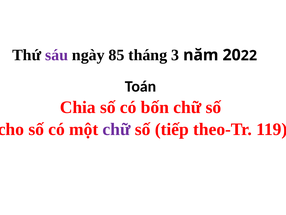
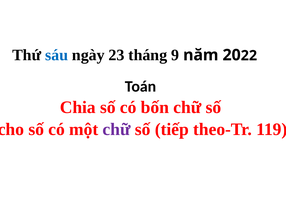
sáu colour: purple -> blue
85: 85 -> 23
3: 3 -> 9
